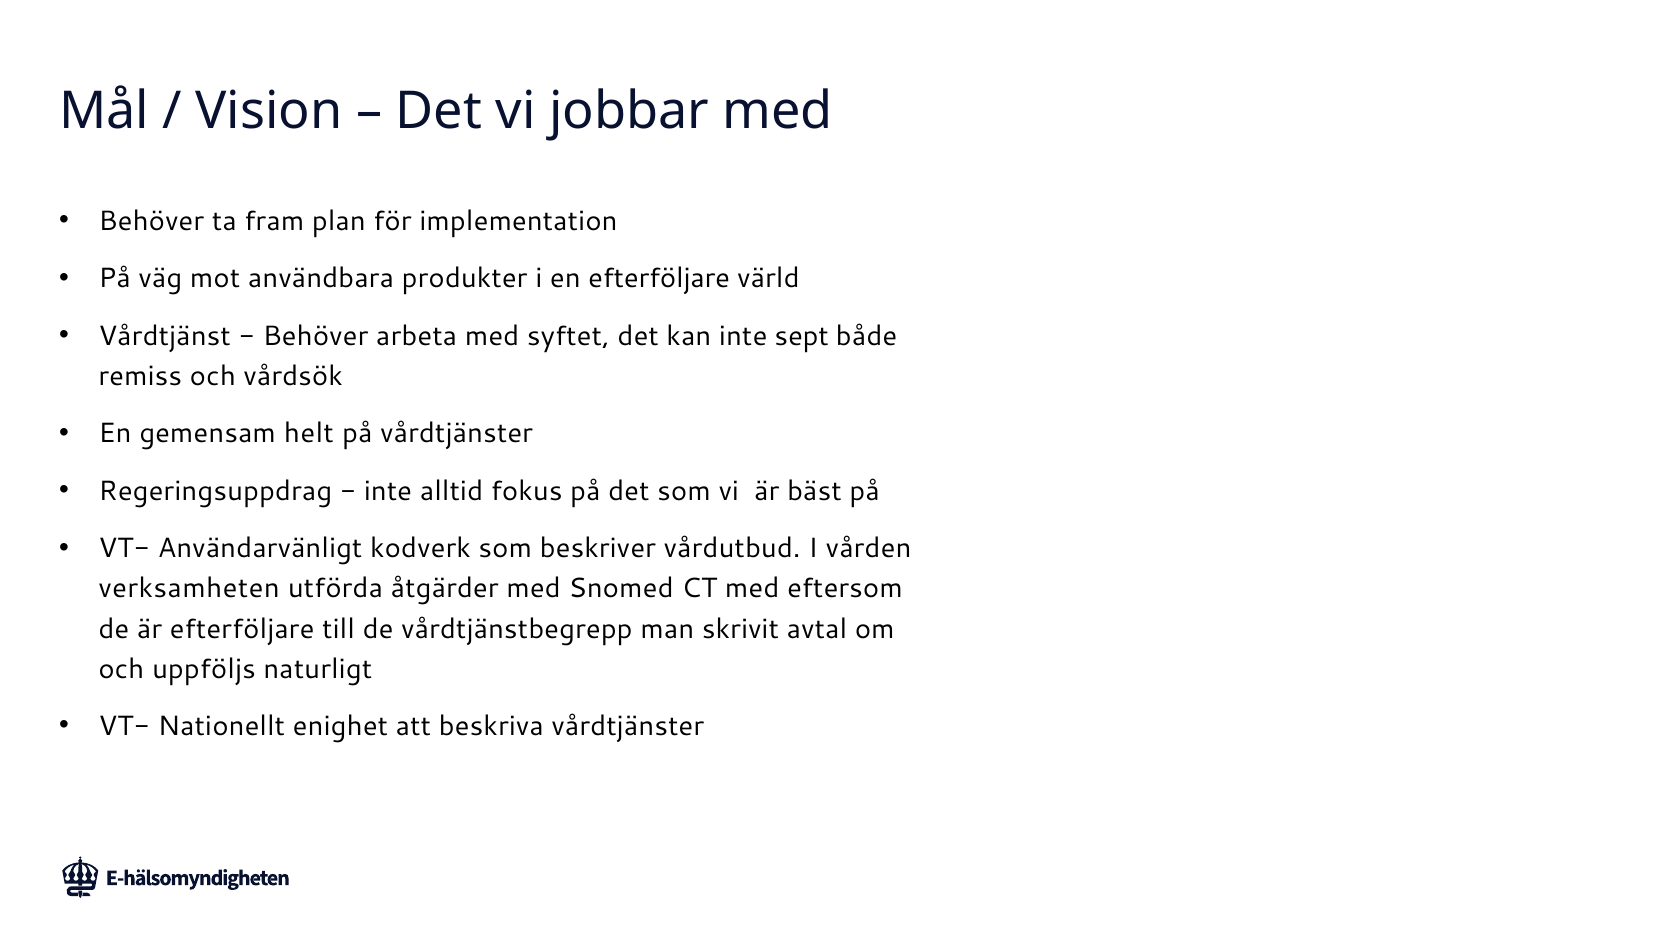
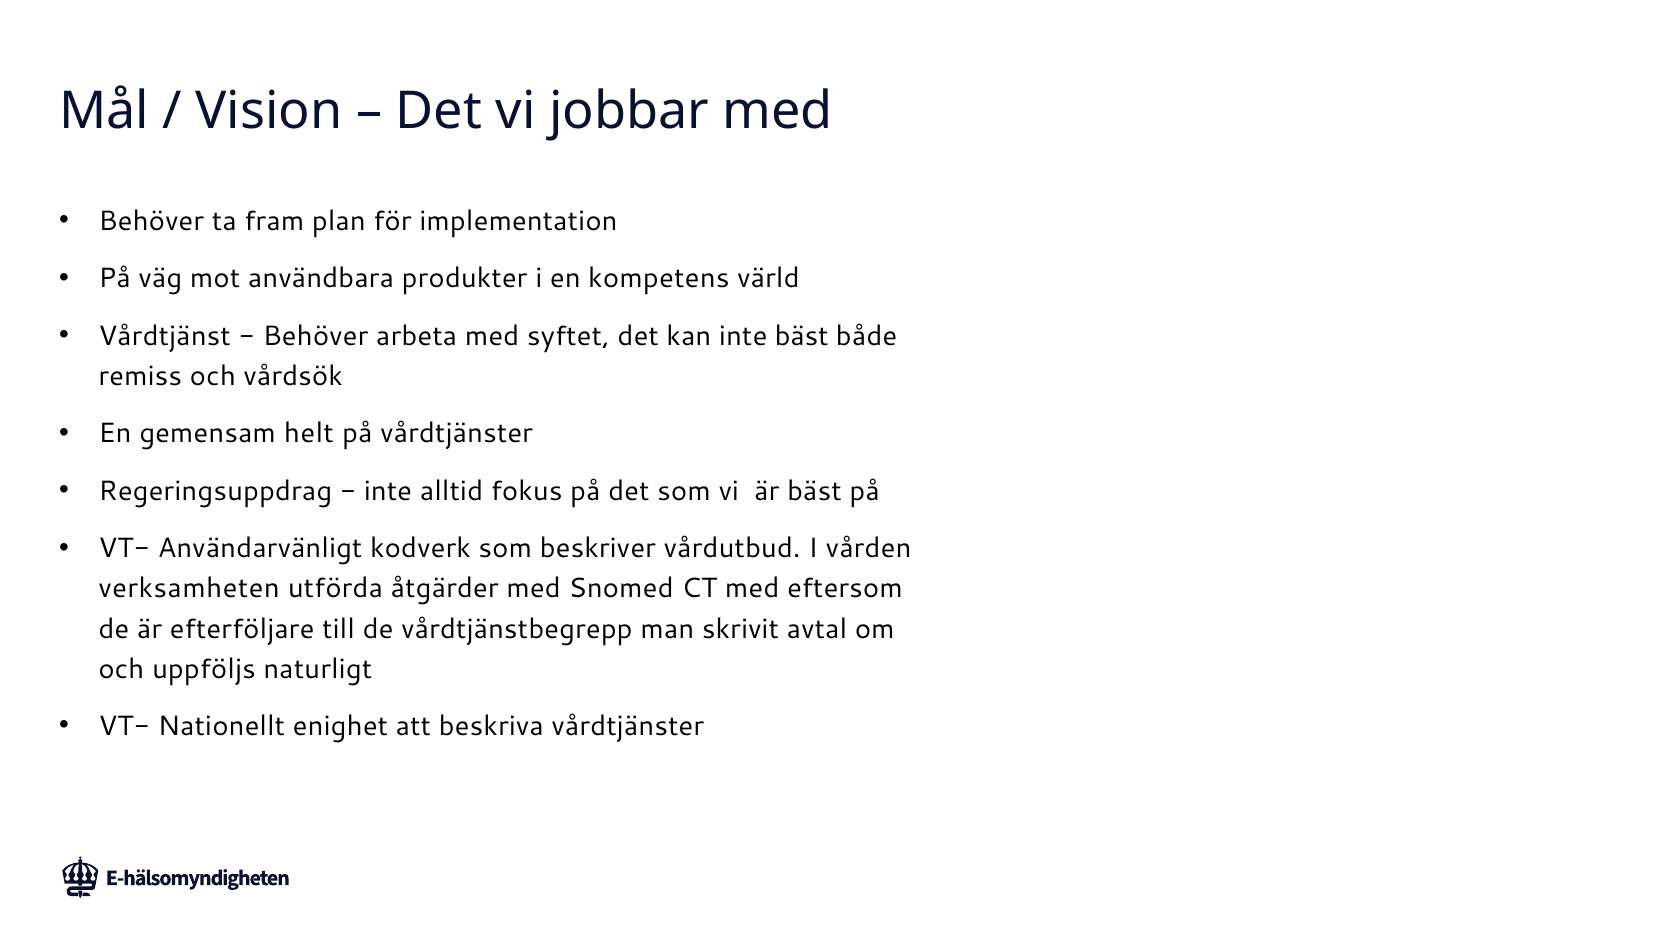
en efterföljare: efterföljare -> kompetens
inte sept: sept -> bäst
